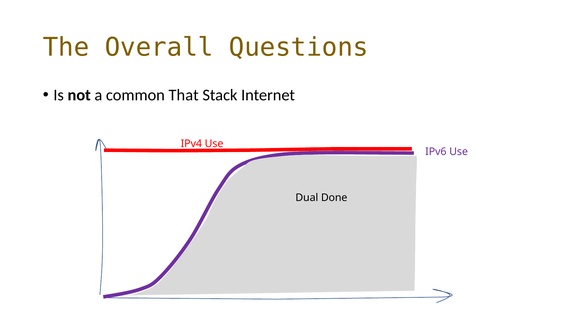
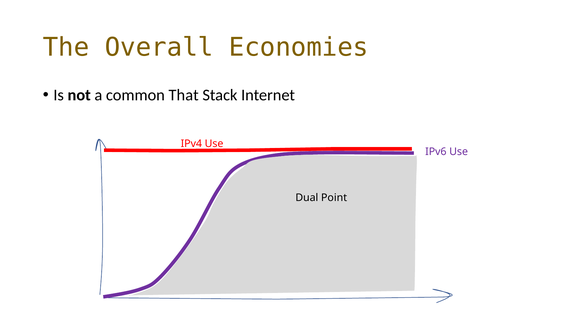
Questions: Questions -> Economies
Done: Done -> Point
